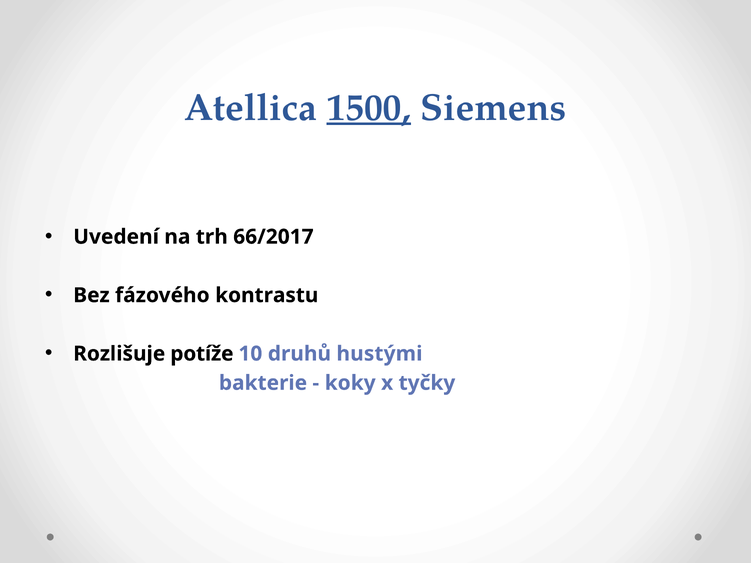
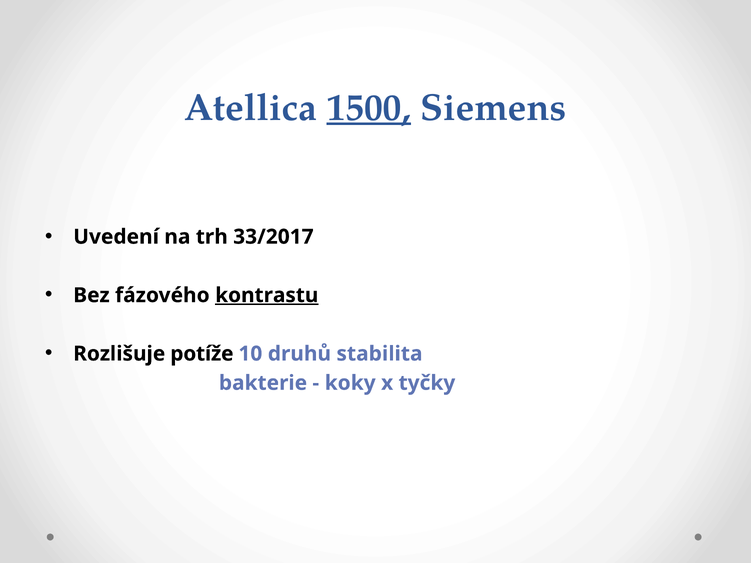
66/2017: 66/2017 -> 33/2017
kontrastu underline: none -> present
hustými: hustými -> stabilita
